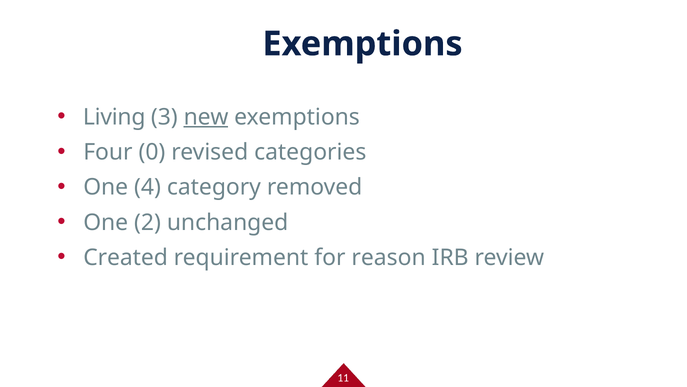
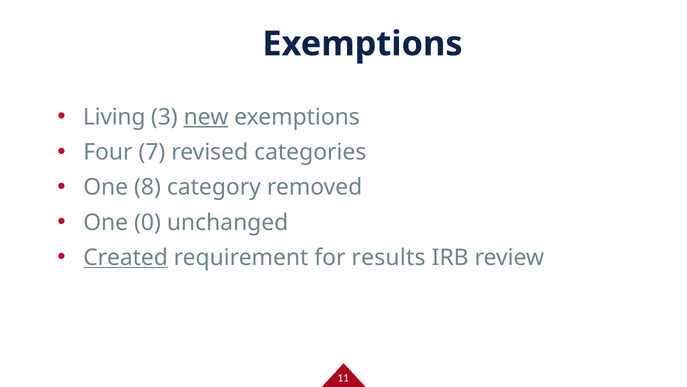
0: 0 -> 7
4: 4 -> 8
2: 2 -> 0
Created underline: none -> present
reason: reason -> results
